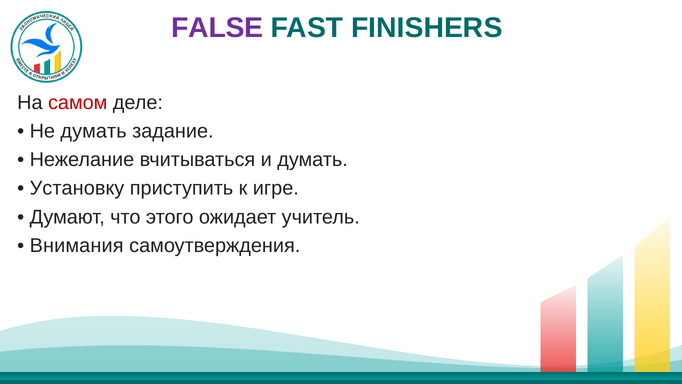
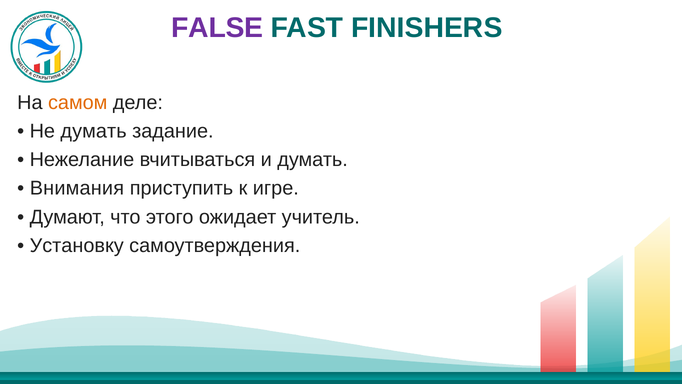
самом colour: red -> orange
Установку: Установку -> Внимания
Внимания: Внимания -> Установку
